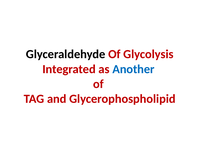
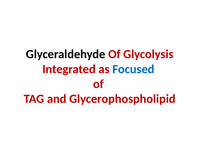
Another: Another -> Focused
